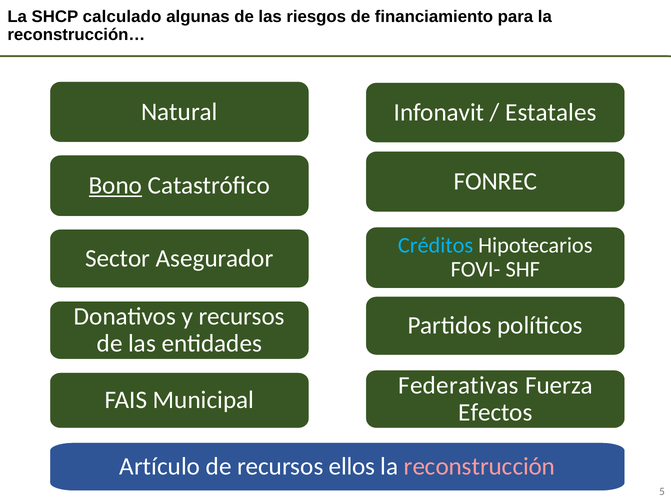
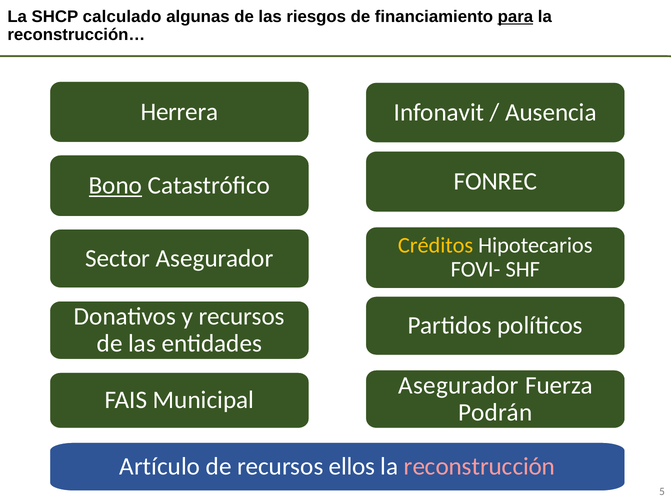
para underline: none -> present
Natural: Natural -> Herrera
Estatales: Estatales -> Ausencia
Créditos colour: light blue -> yellow
Federativas at (459, 386): Federativas -> Asegurador
Efectos: Efectos -> Podrán
